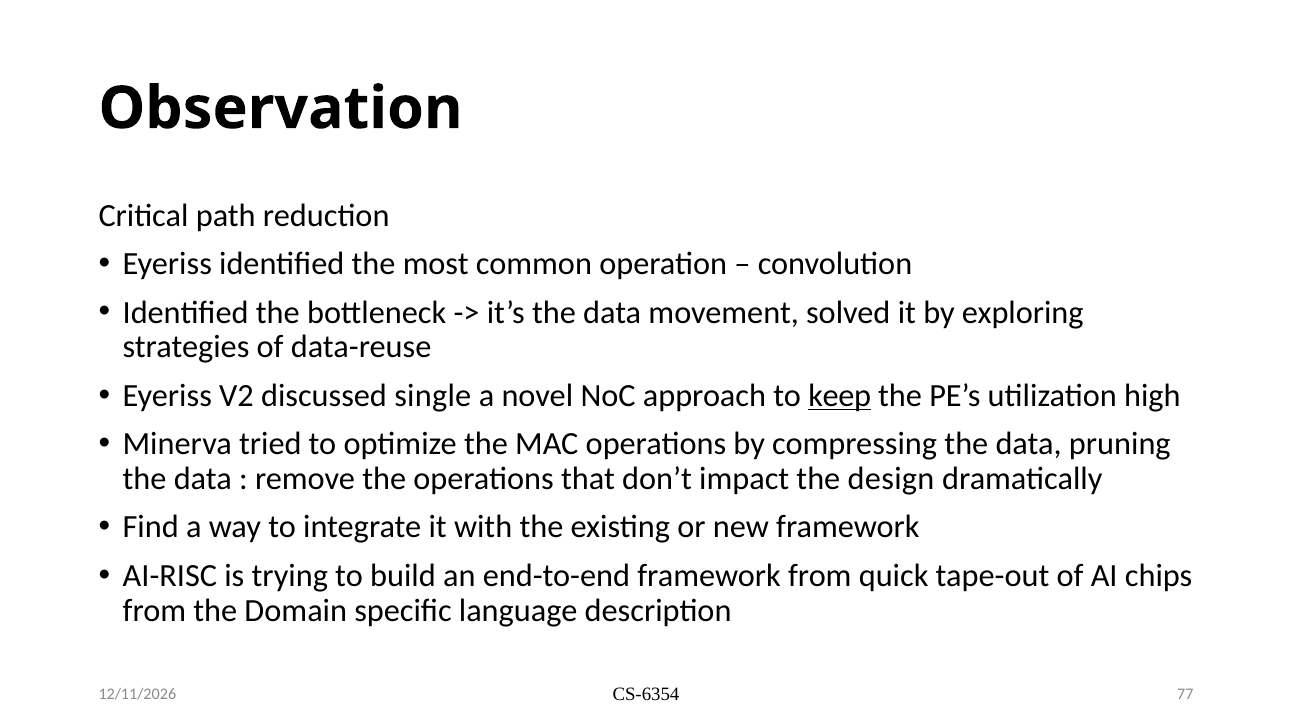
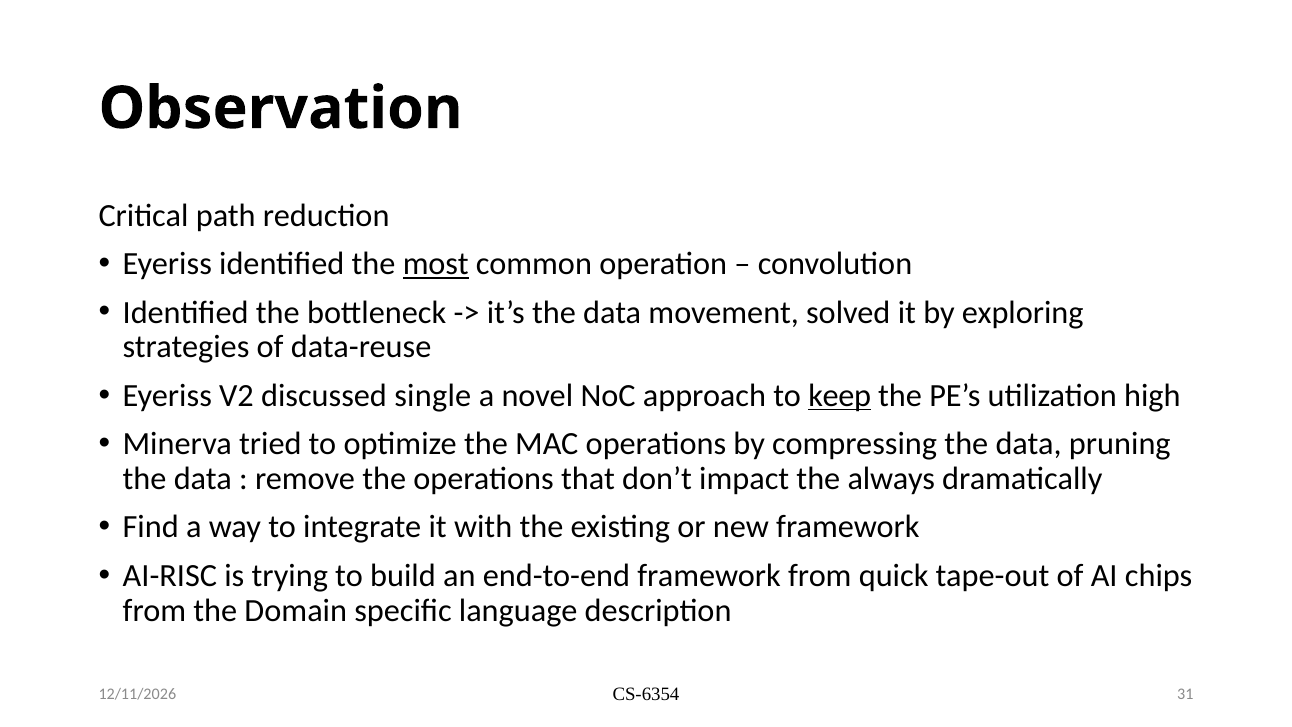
most underline: none -> present
design: design -> always
77: 77 -> 31
